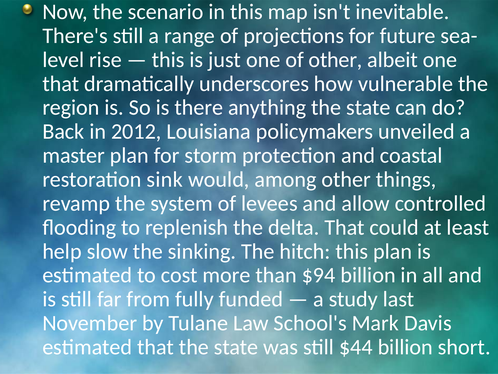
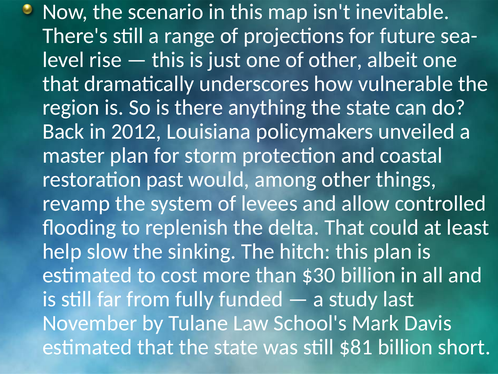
sink: sink -> past
$94: $94 -> $30
$44: $44 -> $81
